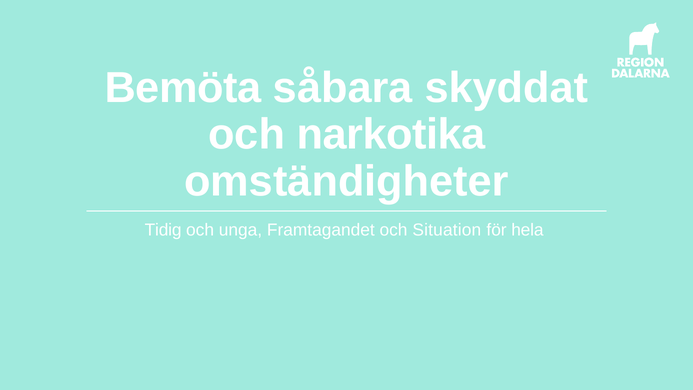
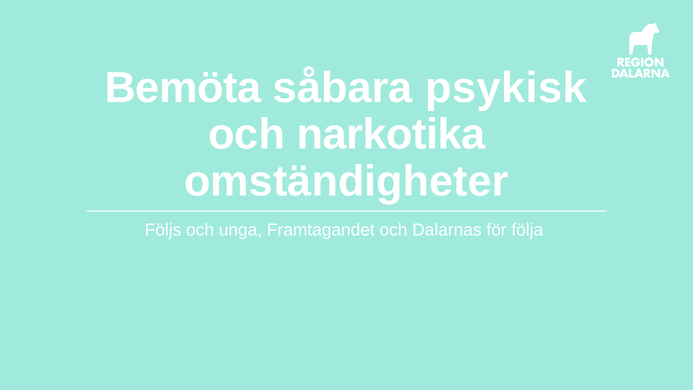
skyddat: skyddat -> psykisk
Tidig: Tidig -> Följs
Situation: Situation -> Dalarnas
hela: hela -> följa
